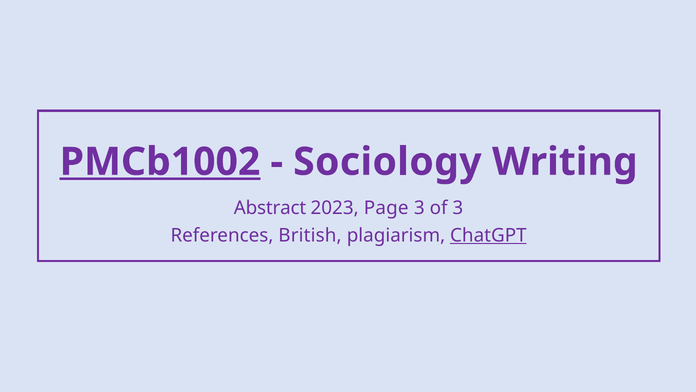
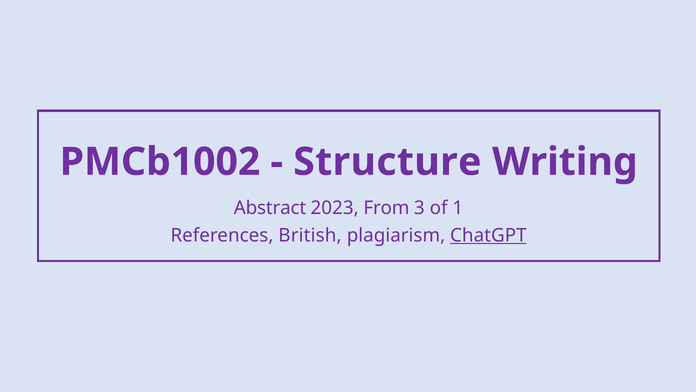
PMCb1002 underline: present -> none
Sociology: Sociology -> Structure
Page: Page -> From
of 3: 3 -> 1
